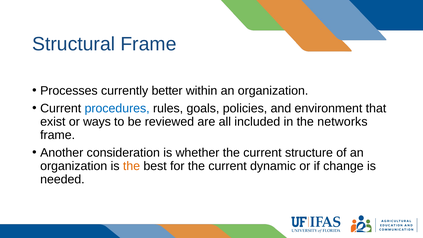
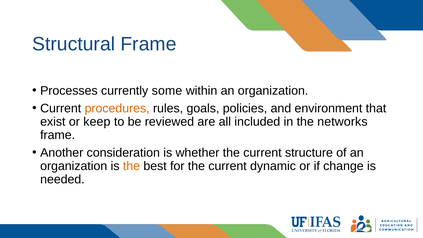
better: better -> some
procedures colour: blue -> orange
ways: ways -> keep
